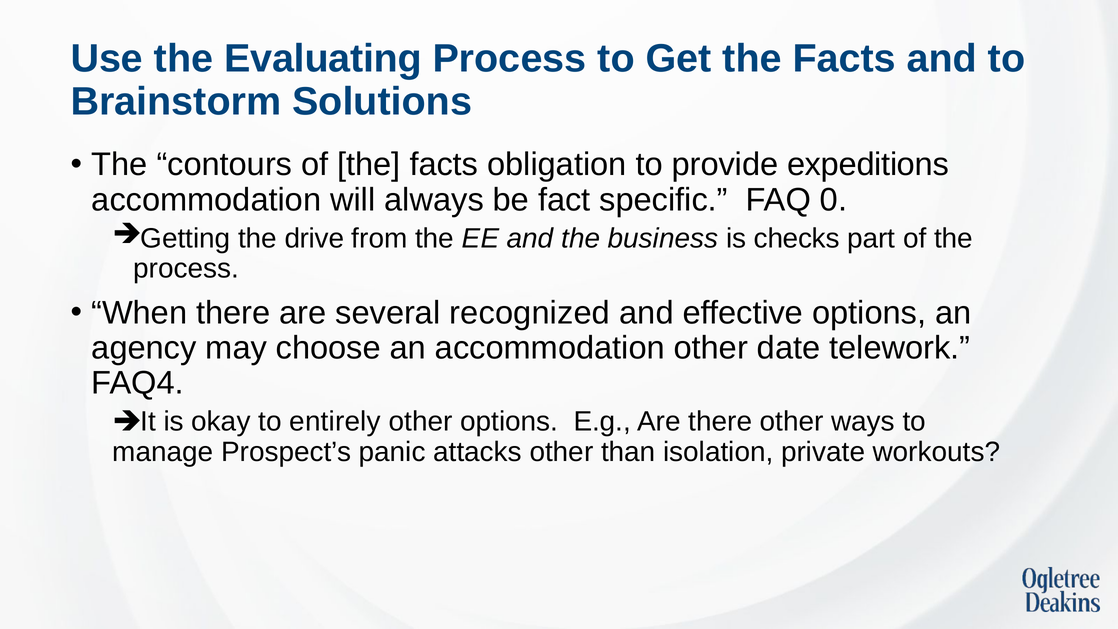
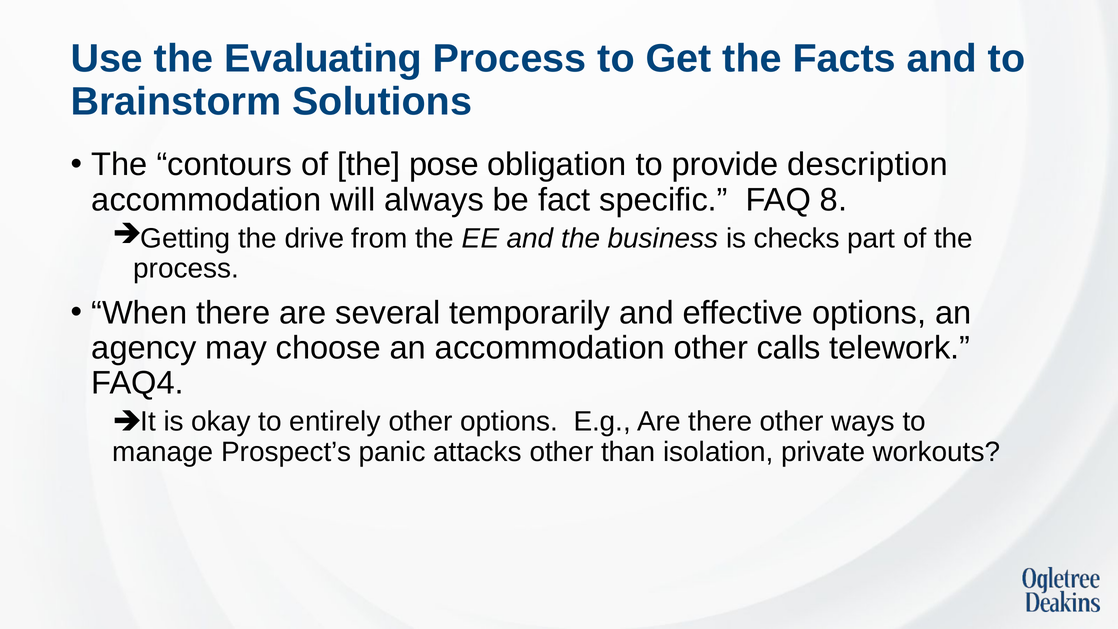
of the facts: facts -> pose
expeditions: expeditions -> description
0: 0 -> 8
recognized: recognized -> temporarily
date: date -> calls
